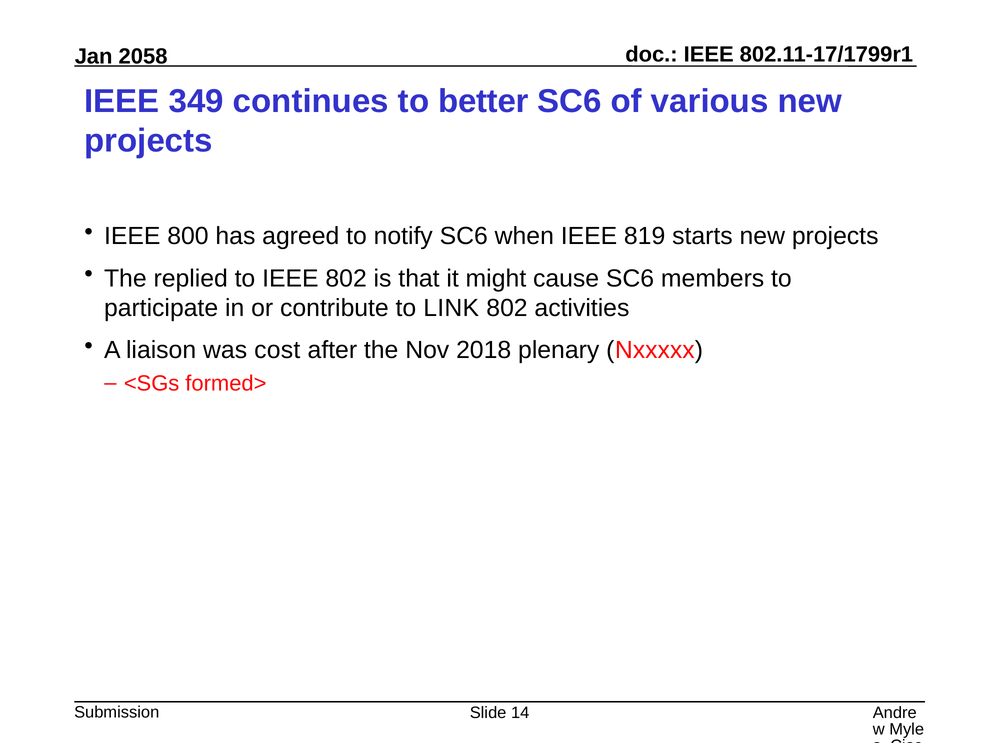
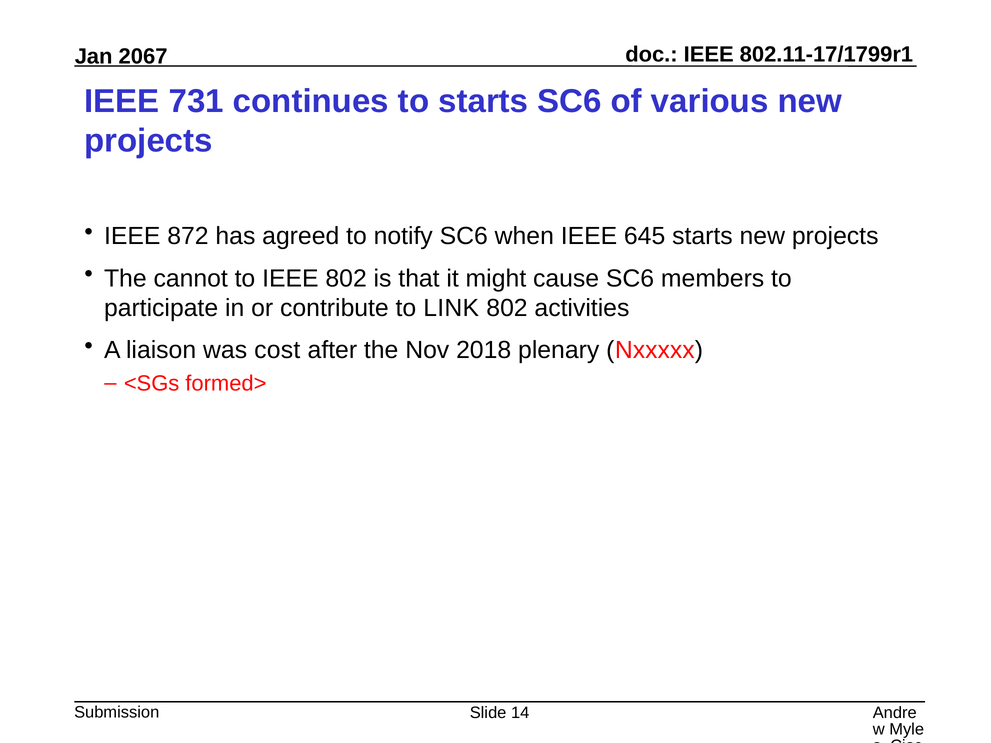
2058: 2058 -> 2067
349: 349 -> 731
to better: better -> starts
800: 800 -> 872
819: 819 -> 645
replied: replied -> cannot
